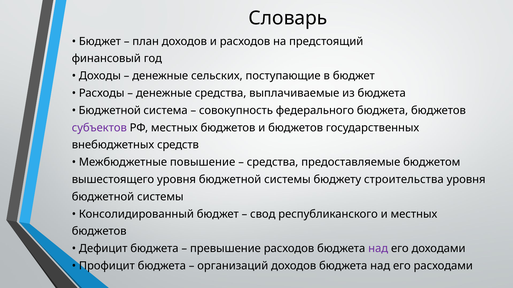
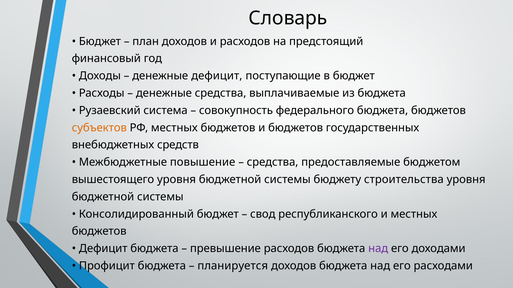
денежные сельских: сельских -> дефицит
Бюджетной at (110, 111): Бюджетной -> Рузаевский
субъектов colour: purple -> orange
организаций: организаций -> планируется
